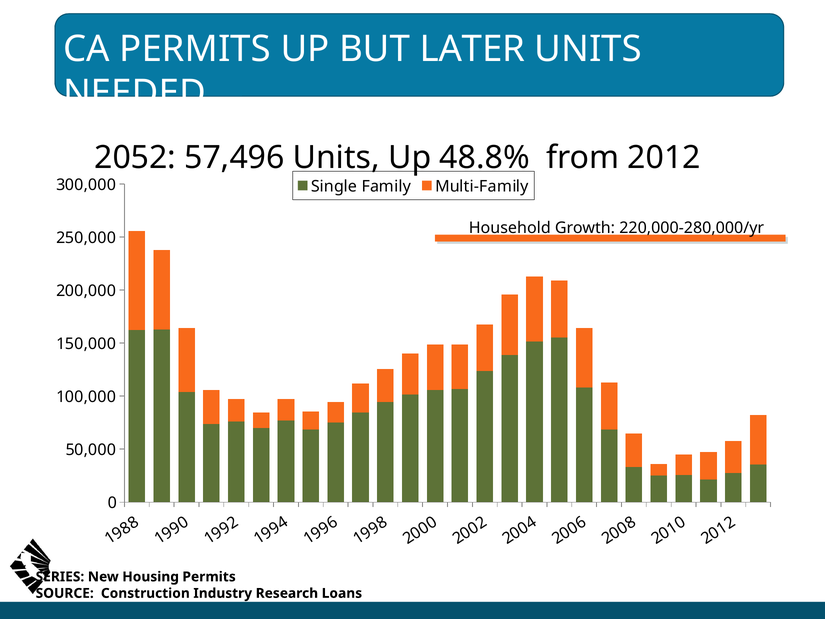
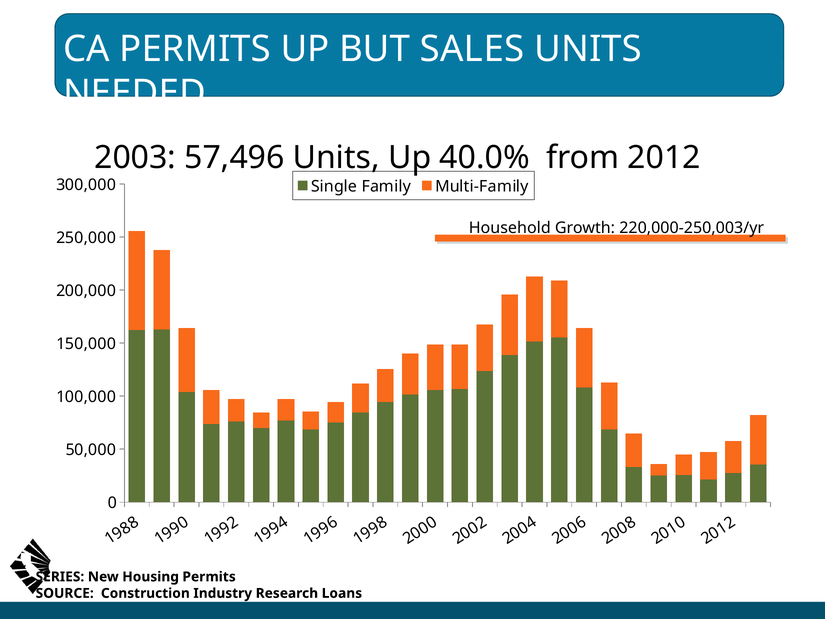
LATER: LATER -> SALES
2052: 2052 -> 2003
48.8%: 48.8% -> 40.0%
220,000-280,000/yr: 220,000-280,000/yr -> 220,000-250,003/yr
